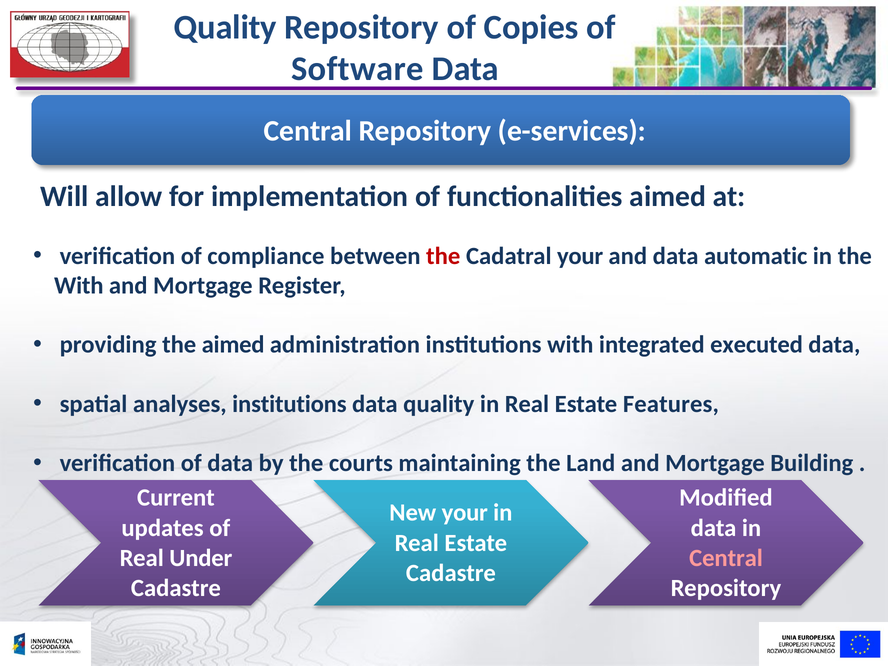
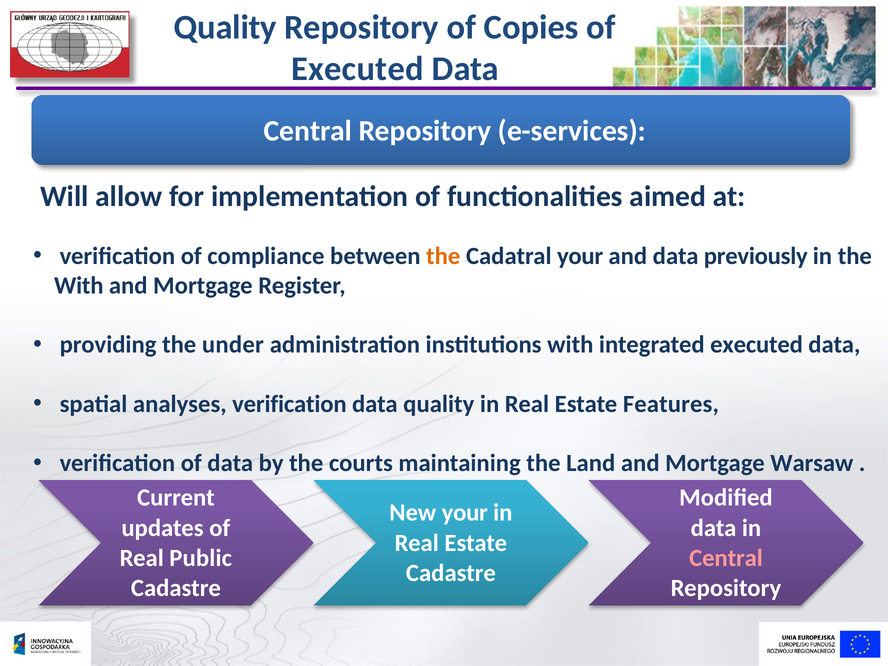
Software at (357, 69): Software -> Executed
the at (443, 256) colour: red -> orange
automatic: automatic -> previously
the aimed: aimed -> under
analyses institutions: institutions -> verification
Building: Building -> Warsaw
Under: Under -> Public
